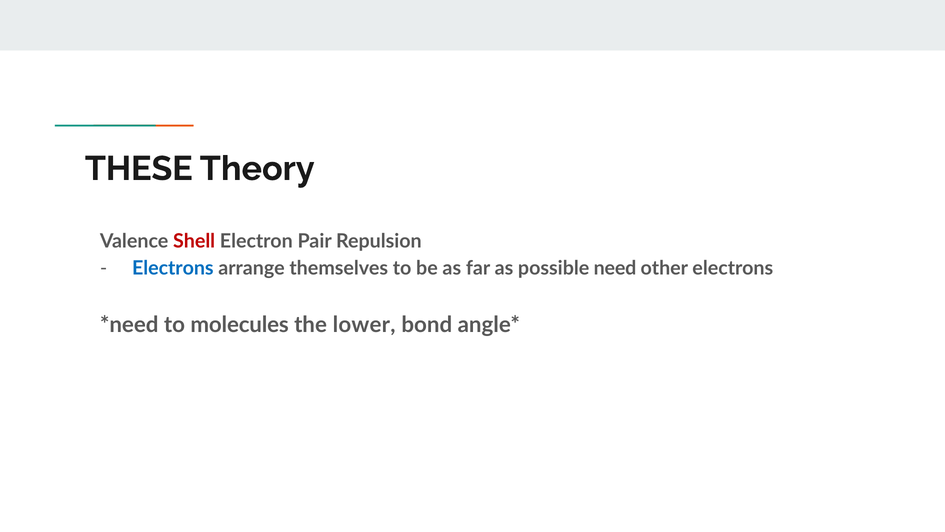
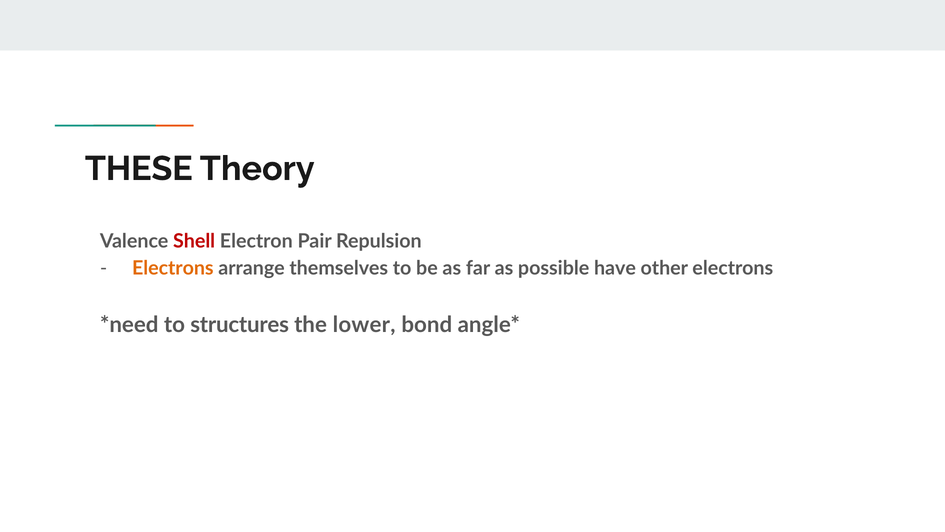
Electrons at (173, 268) colour: blue -> orange
need: need -> have
molecules: molecules -> structures
